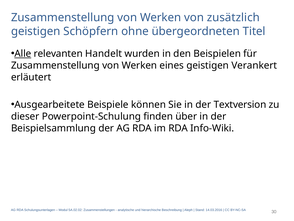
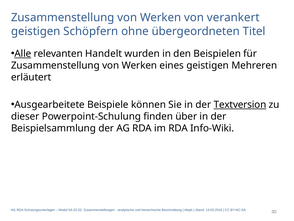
zusätzlich: zusätzlich -> verankert
Verankert: Verankert -> Mehreren
Textversion underline: none -> present
